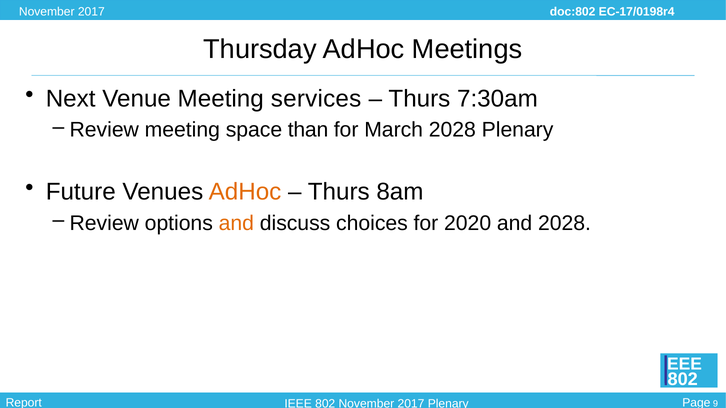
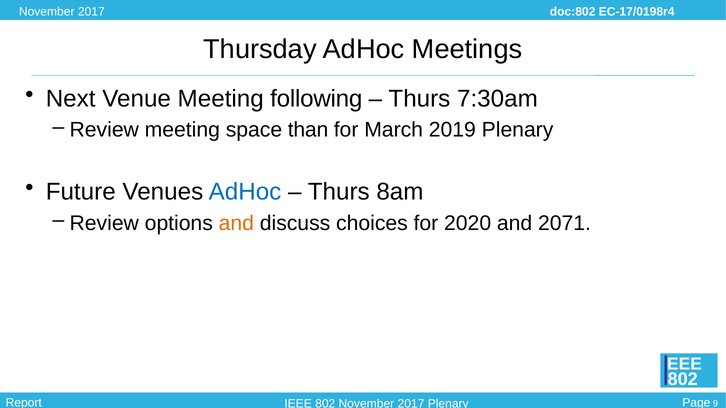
services: services -> following
March 2028: 2028 -> 2019
AdHoc at (245, 192) colour: orange -> blue
and 2028: 2028 -> 2071
